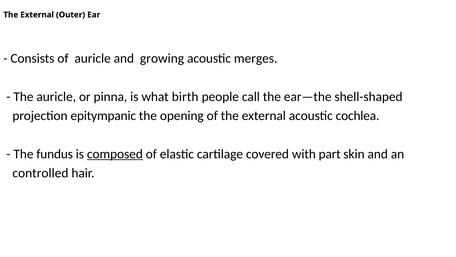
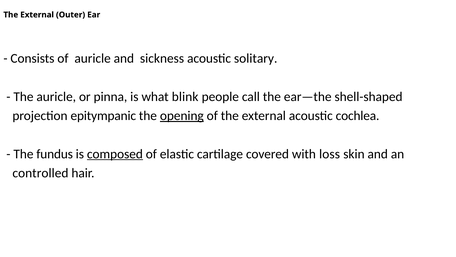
growing: growing -> sickness
merges: merges -> solitary
birth: birth -> blink
opening underline: none -> present
part: part -> loss
